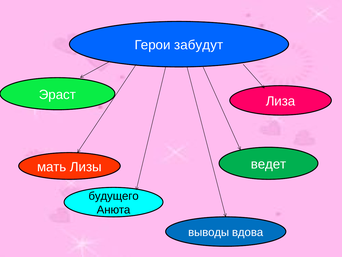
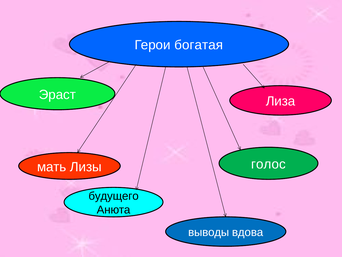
забудут: забудут -> богатая
ведет: ведет -> голос
